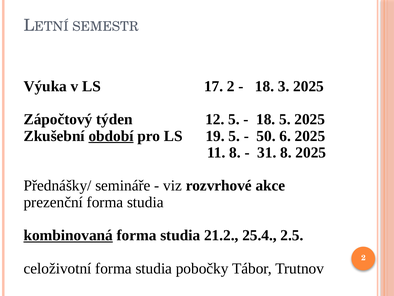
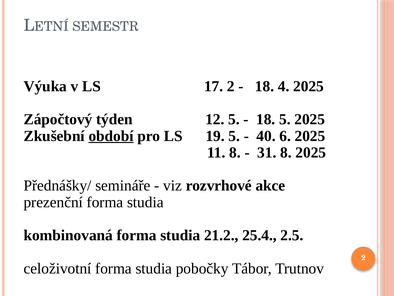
3: 3 -> 4
50: 50 -> 40
kombinovaná underline: present -> none
